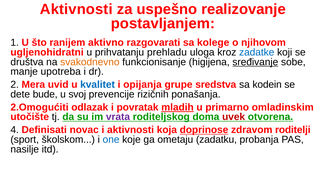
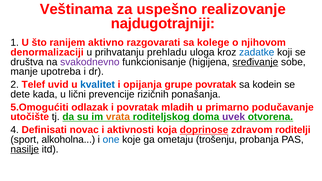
Aktivnosti at (76, 9): Aktivnosti -> Veštinama
postavljanjem: postavljanjem -> najdugotrajniji
ugljenohidratni: ugljenohidratni -> denormalizaciji
svakodnevno colour: orange -> purple
Mera: Mera -> Telef
grupe sredstva: sredstva -> povratak
bude: bude -> kada
svoj: svoj -> lični
2.Omogućiti: 2.Omogućiti -> 5.Omogućiti
mladih underline: present -> none
omladinskim: omladinskim -> podučavanje
vrata colour: purple -> orange
uvek colour: red -> purple
školskom: školskom -> alkoholna
zadatku: zadatku -> trošenju
nasilje underline: none -> present
